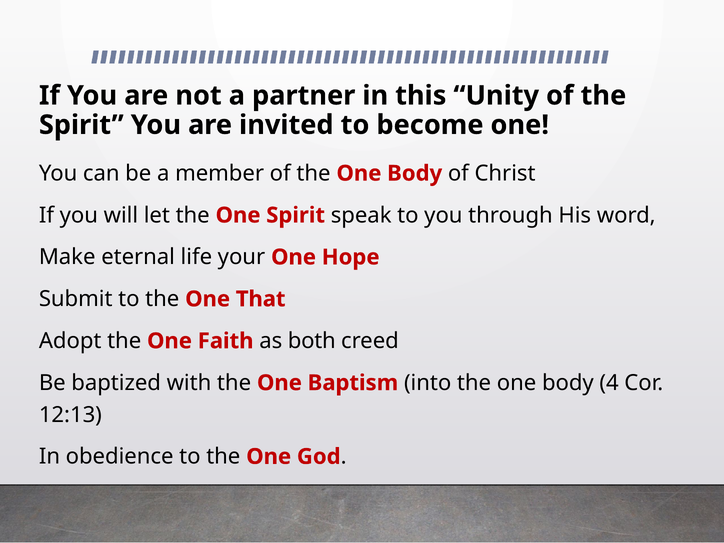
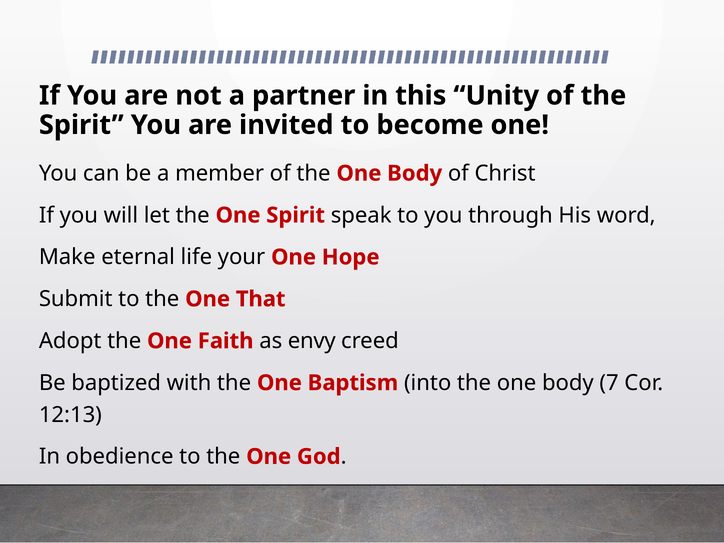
both: both -> envy
4: 4 -> 7
